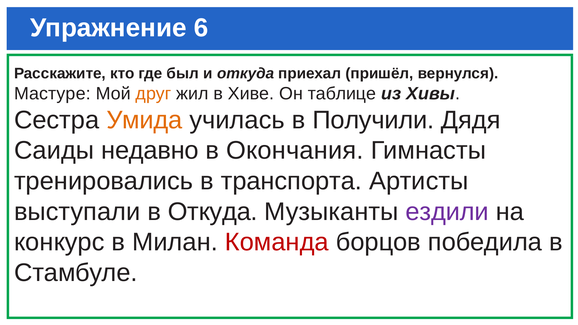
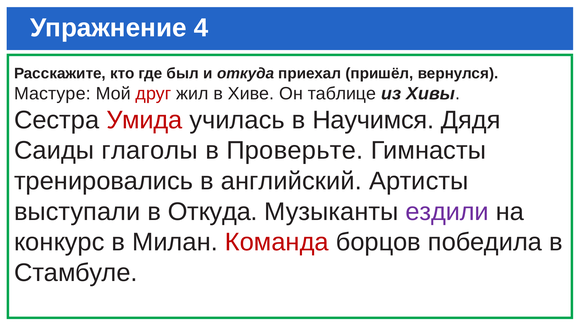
6: 6 -> 4
друг colour: orange -> red
Умида colour: orange -> red
Получили: Получили -> Научимся
недавно: недавно -> глаголы
Окончания: Окончания -> Проверьте
транспорта: транспорта -> английский
